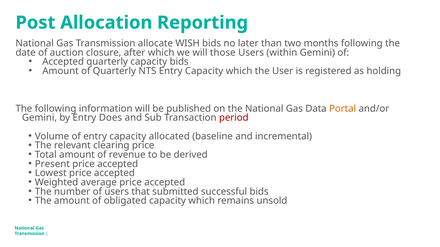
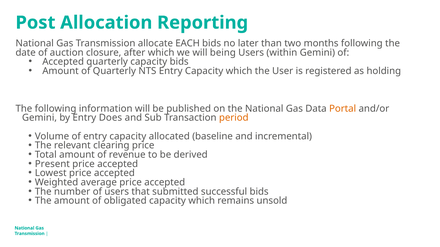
WISH: WISH -> EACH
those: those -> being
period colour: red -> orange
